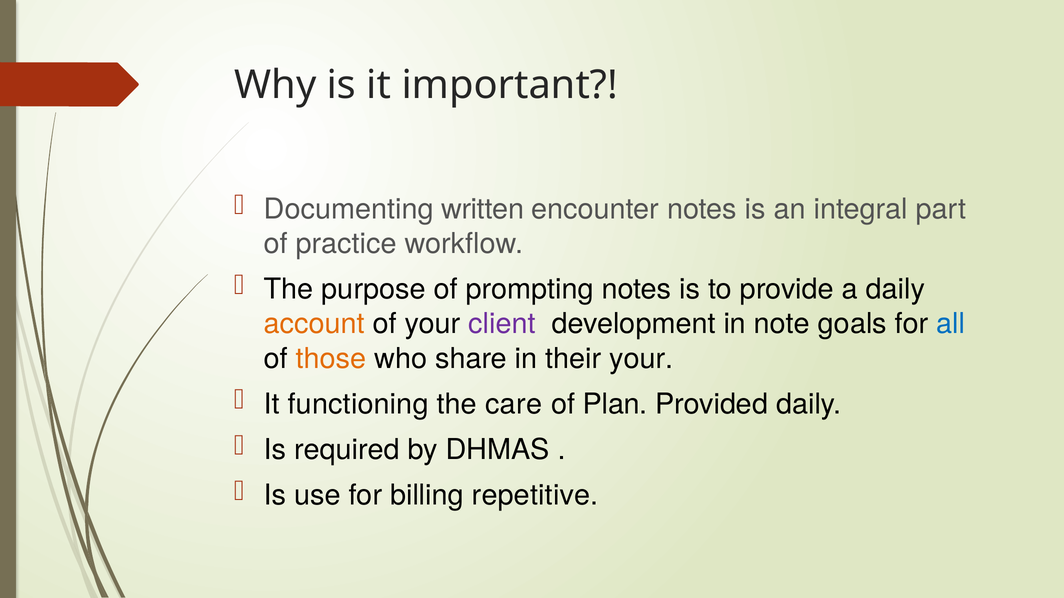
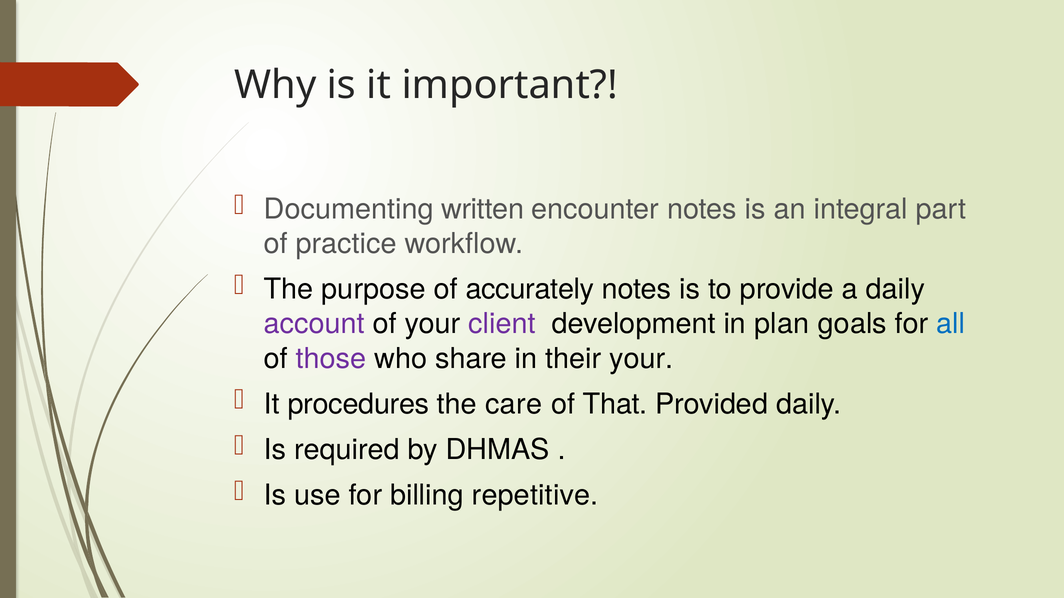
prompting: prompting -> accurately
account colour: orange -> purple
note: note -> plan
those colour: orange -> purple
functioning: functioning -> procedures
Plan: Plan -> That
